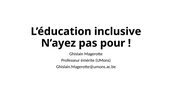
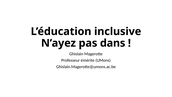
pour: pour -> dans
